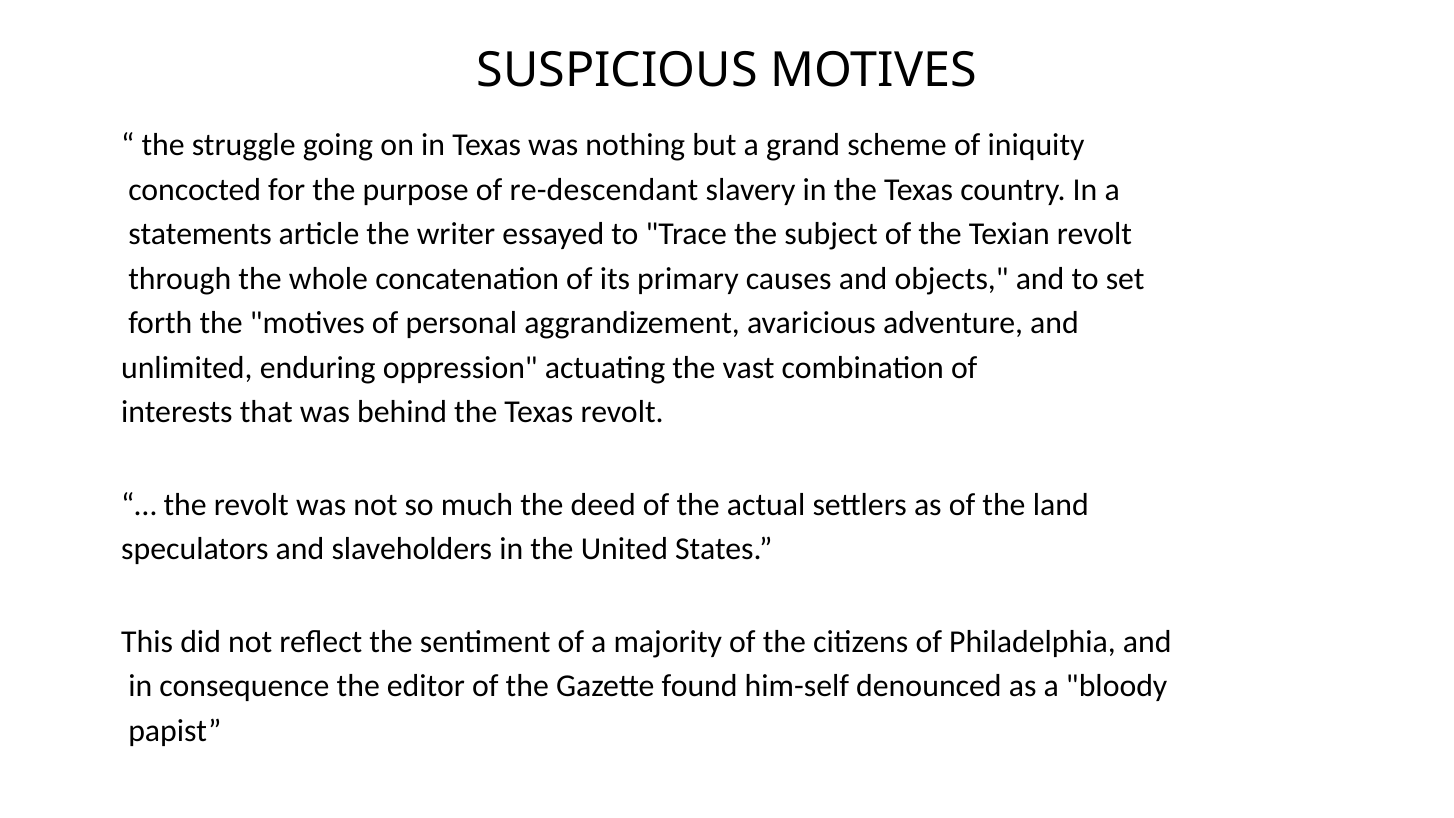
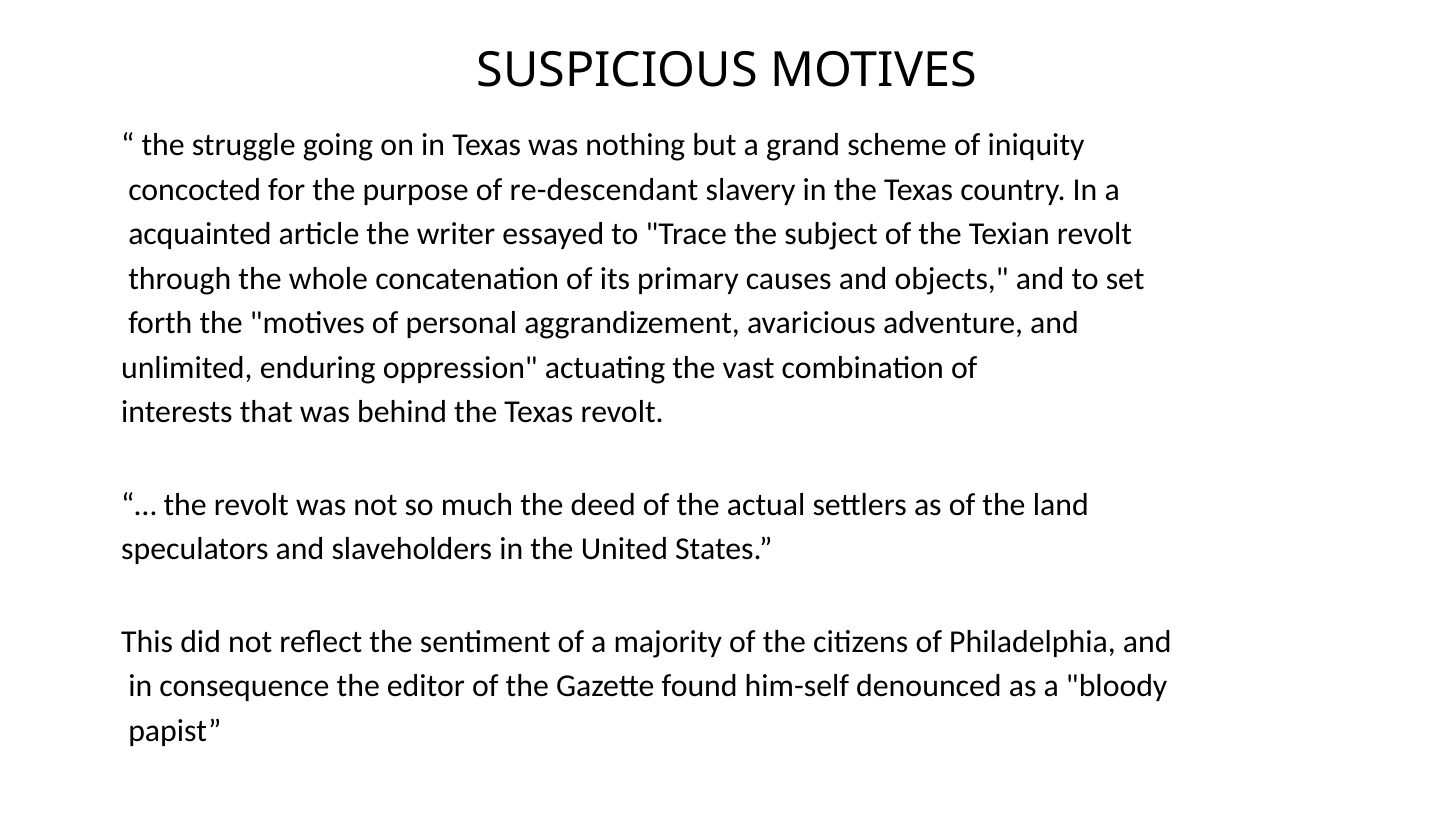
statements: statements -> acquainted
